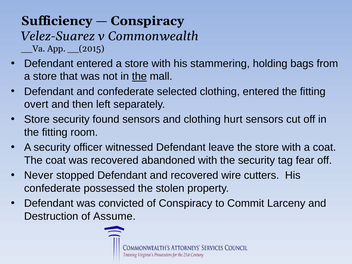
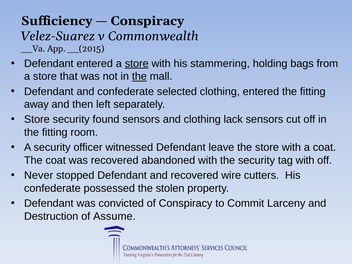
store at (137, 64) underline: none -> present
overt: overt -> away
hurt: hurt -> lack
tag fear: fear -> with
